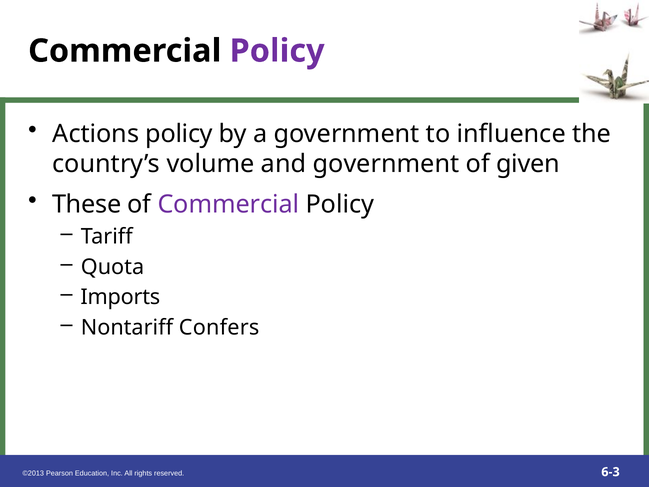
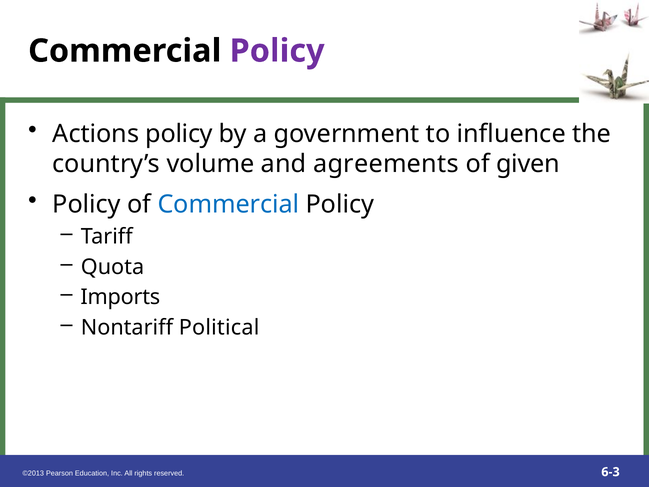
and government: government -> agreements
These at (87, 204): These -> Policy
Commercial at (228, 204) colour: purple -> blue
Confers: Confers -> Political
